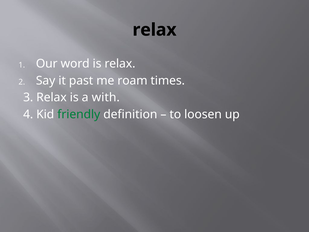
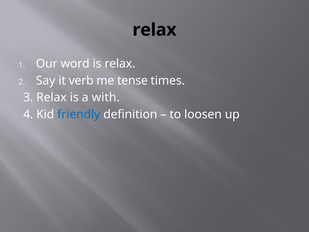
past: past -> verb
roam: roam -> tense
friendly colour: green -> blue
